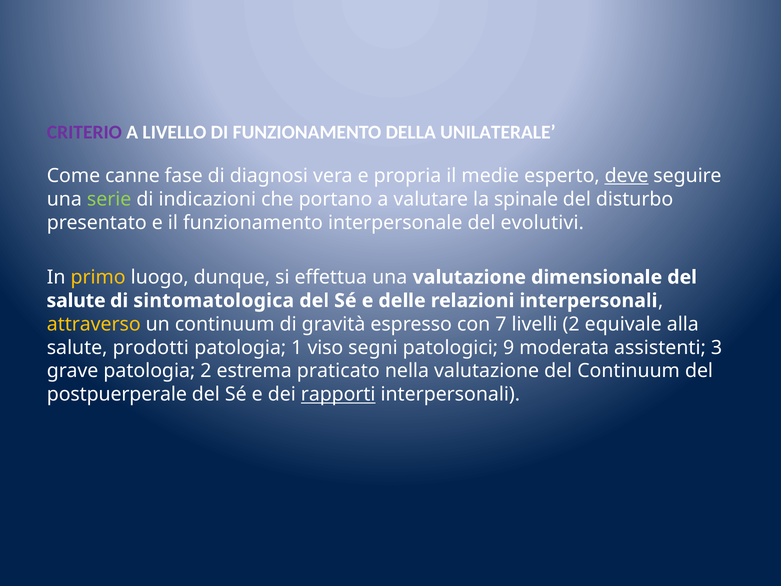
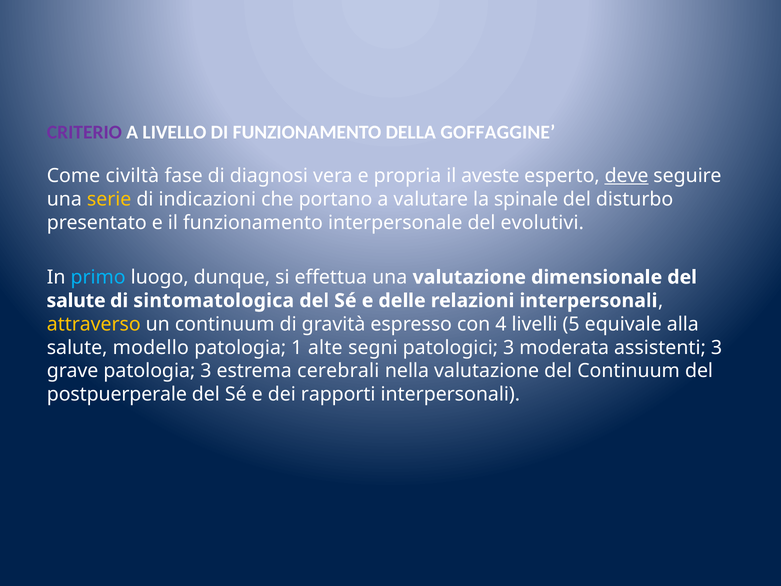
UNILATERALE: UNILATERALE -> GOFFAGGINE
canne: canne -> civiltà
medie: medie -> aveste
serie colour: light green -> yellow
primo colour: yellow -> light blue
7: 7 -> 4
livelli 2: 2 -> 5
prodotti: prodotti -> modello
viso: viso -> alte
patologici 9: 9 -> 3
patologia 2: 2 -> 3
praticato: praticato -> cerebrali
rapporti underline: present -> none
